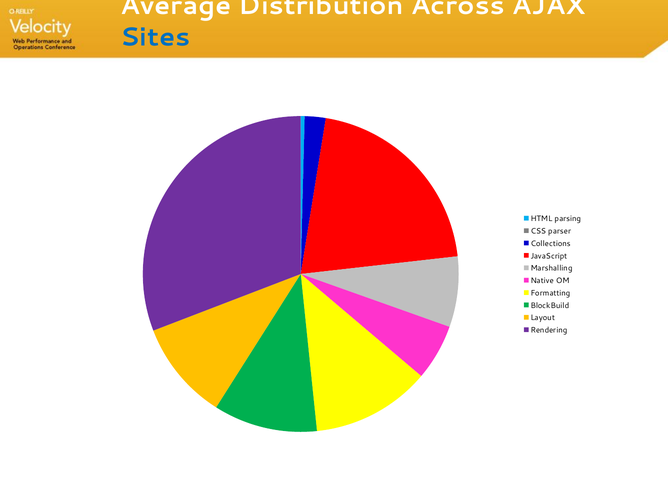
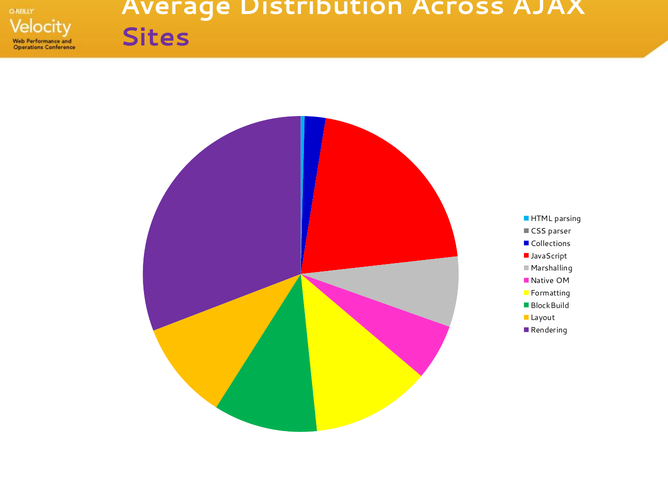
Sites colour: blue -> purple
